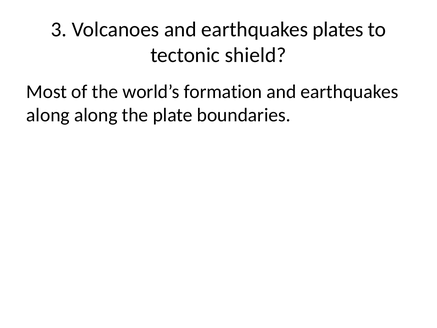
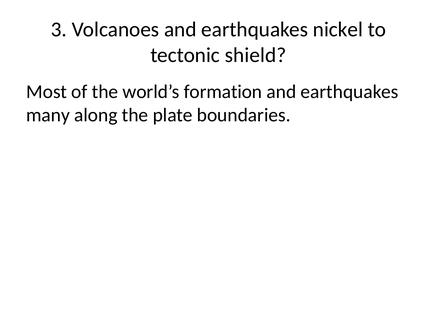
plates: plates -> nickel
along at (48, 115): along -> many
